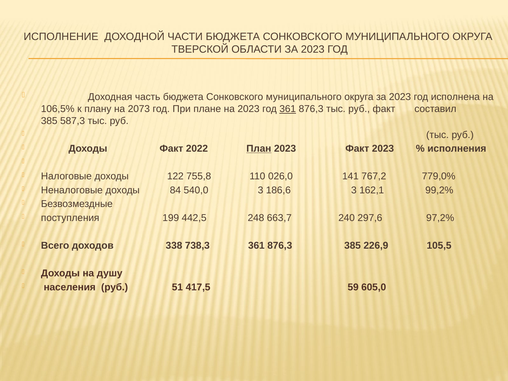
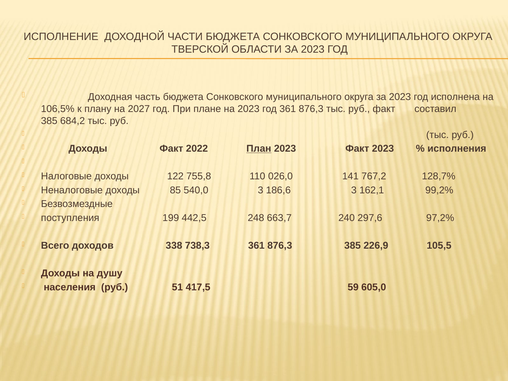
2073: 2073 -> 2027
361 at (288, 109) underline: present -> none
587,3: 587,3 -> 684,2
779,0%: 779,0% -> 128,7%
84: 84 -> 85
